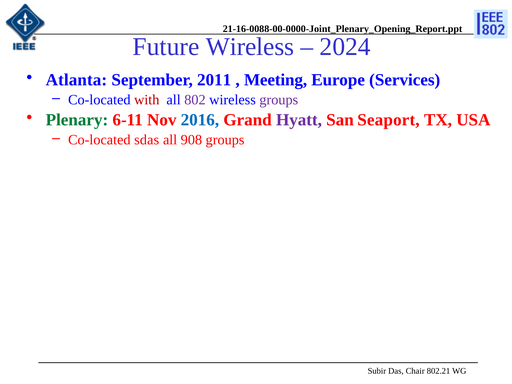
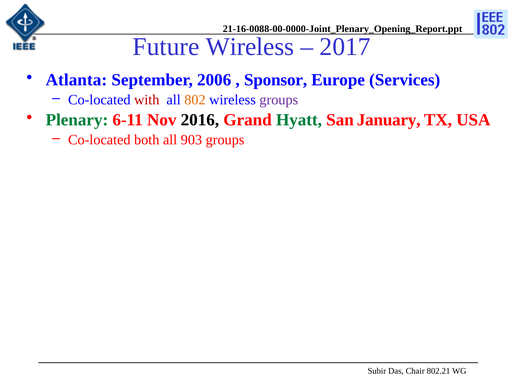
2024: 2024 -> 2017
2011: 2011 -> 2006
Meeting: Meeting -> Sponsor
802 colour: purple -> orange
2016 colour: blue -> black
Hyatt colour: purple -> green
Seaport: Seaport -> January
sdas: sdas -> both
908: 908 -> 903
